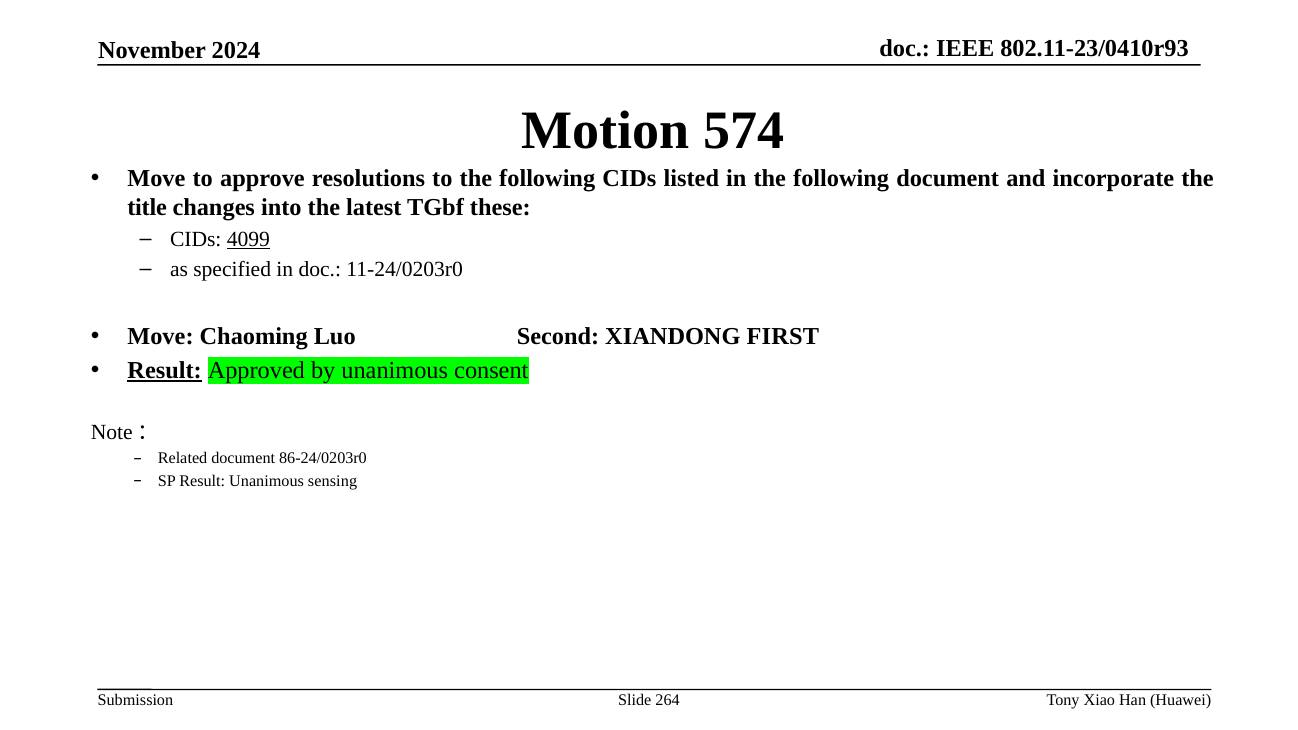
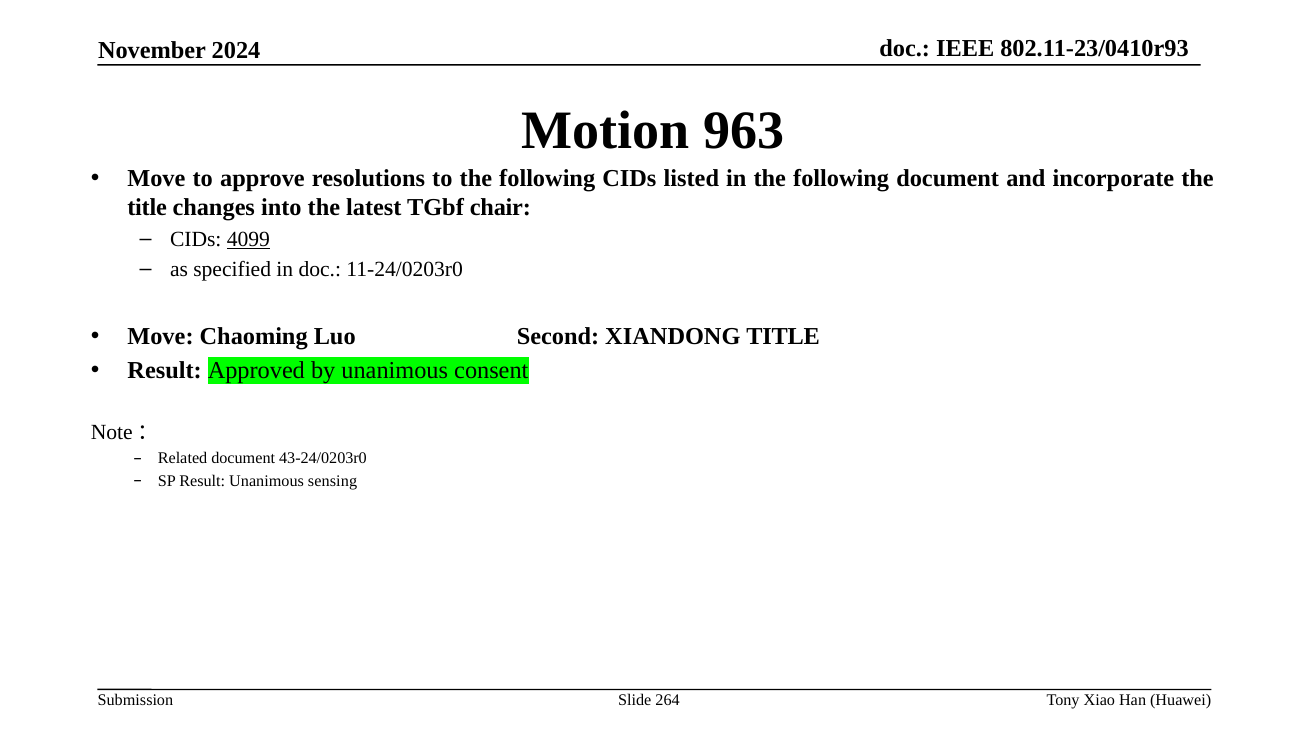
574: 574 -> 963
these: these -> chair
XIANDONG FIRST: FIRST -> TITLE
Result at (165, 371) underline: present -> none
86-24/0203r0: 86-24/0203r0 -> 43-24/0203r0
